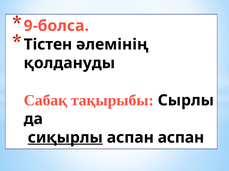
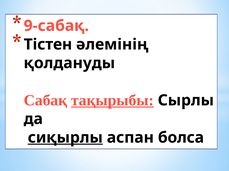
9-болса: 9-болса -> 9-сабақ
тақырыбы underline: none -> present
аспан аспан: аспан -> болса
